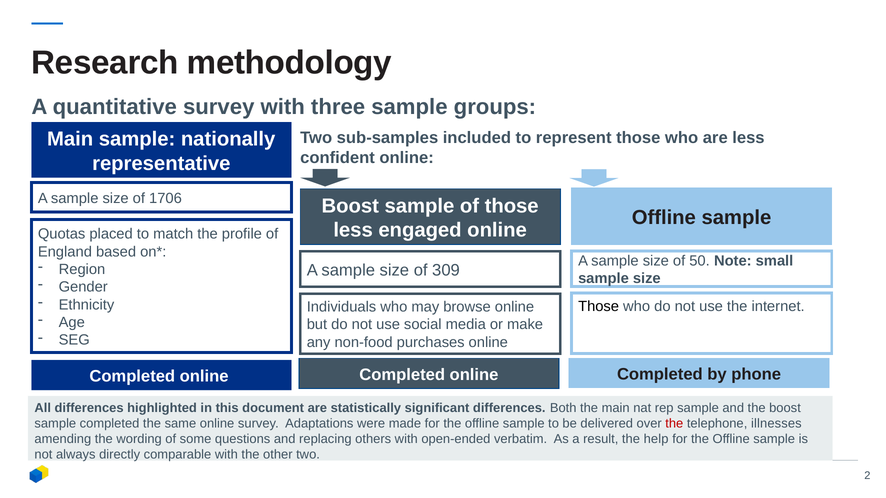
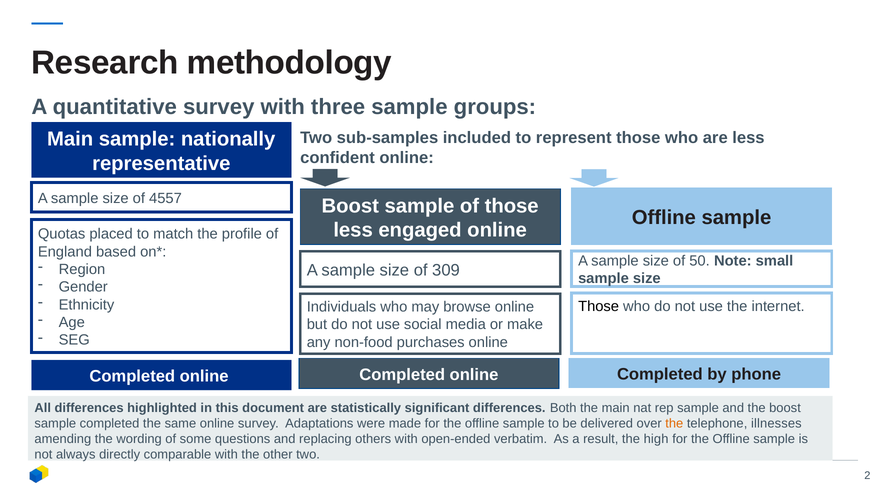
1706: 1706 -> 4557
the at (674, 424) colour: red -> orange
help: help -> high
